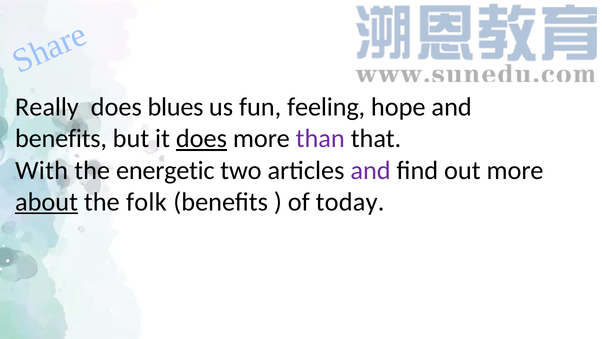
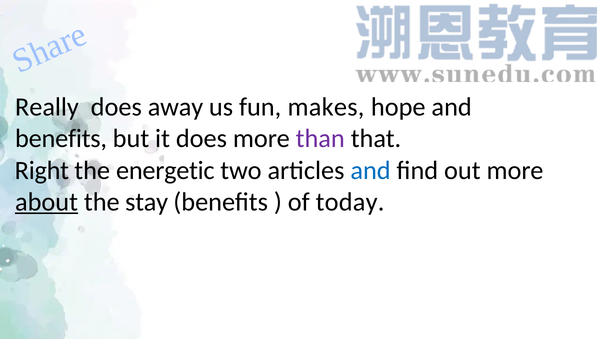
blues: blues -> away
feeling: feeling -> makes
does at (201, 139) underline: present -> none
With: With -> Right
and at (371, 170) colour: purple -> blue
folk: folk -> stay
